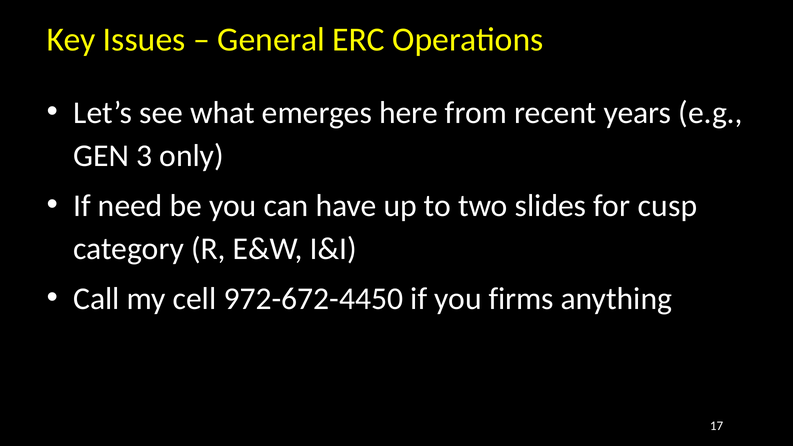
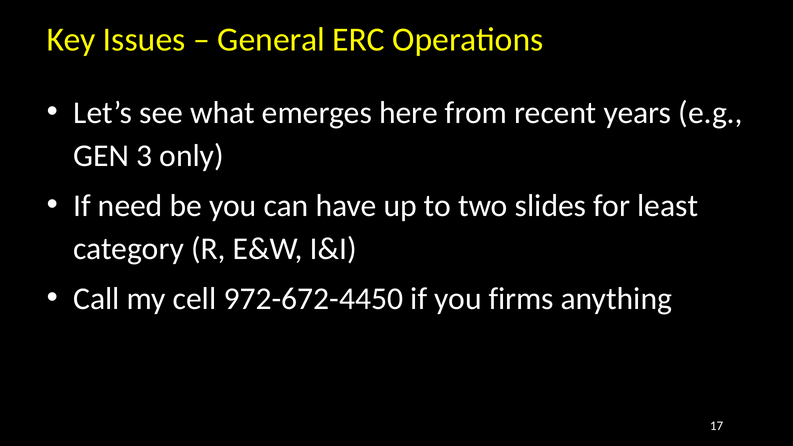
cusp: cusp -> least
